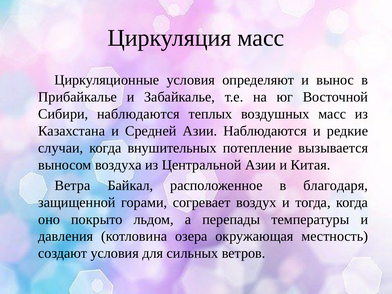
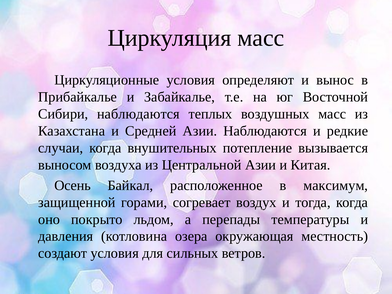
Ветра: Ветра -> Осень
благодаря: благодаря -> максимум
